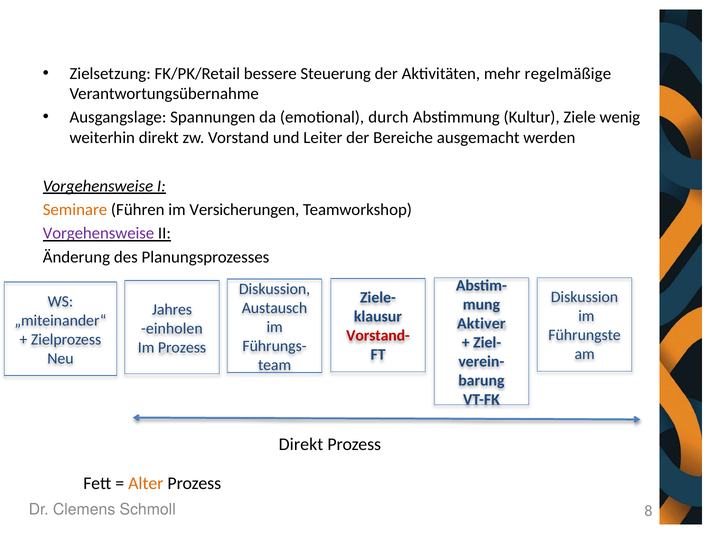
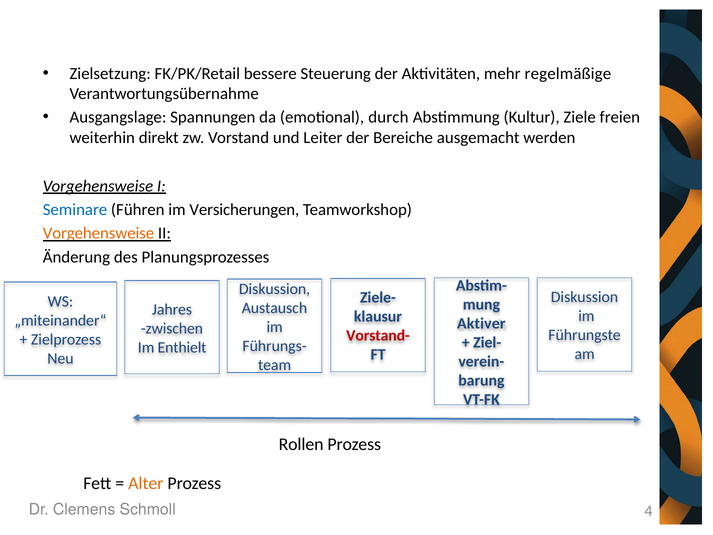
wenig: wenig -> freien
Seminare colour: orange -> blue
Vorgehensweise at (98, 233) colour: purple -> orange
einholen: einholen -> zwischen
Im Prozess: Prozess -> Enthielt
Direkt at (301, 444): Direkt -> Rollen
8: 8 -> 4
